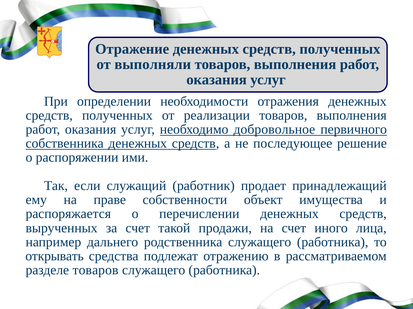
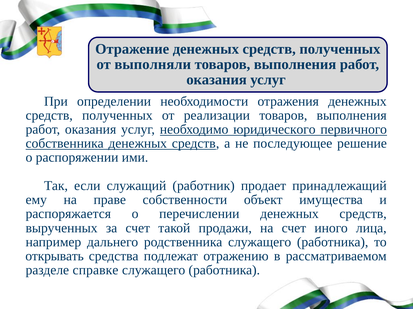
добровольное: добровольное -> юридического
разделе товаров: товаров -> справке
